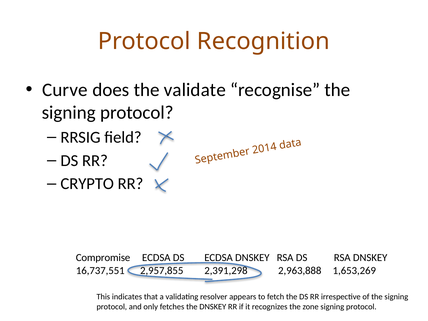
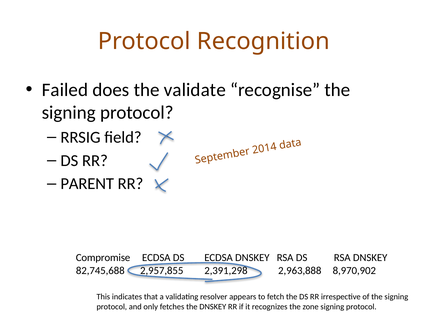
Curve: Curve -> Failed
CRYPTO: CRYPTO -> PARENT
16,737,551: 16,737,551 -> 82,745,688
1,653,269: 1,653,269 -> 8,970,902
